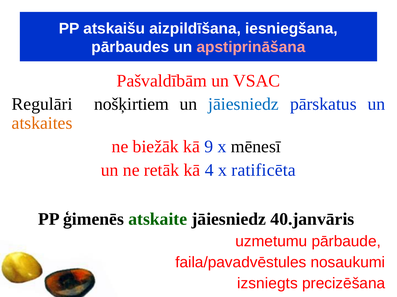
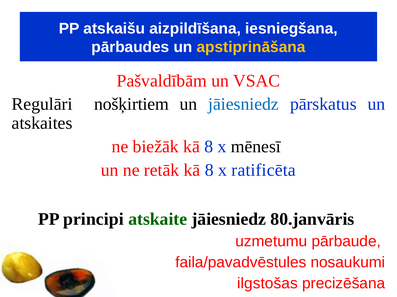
apstiprināšana colour: pink -> yellow
atskaites colour: orange -> black
biežāk kā 9: 9 -> 8
retāk kā 4: 4 -> 8
ģimenēs: ģimenēs -> principi
40.janvāris: 40.janvāris -> 80.janvāris
izsniegts: izsniegts -> ilgstošas
